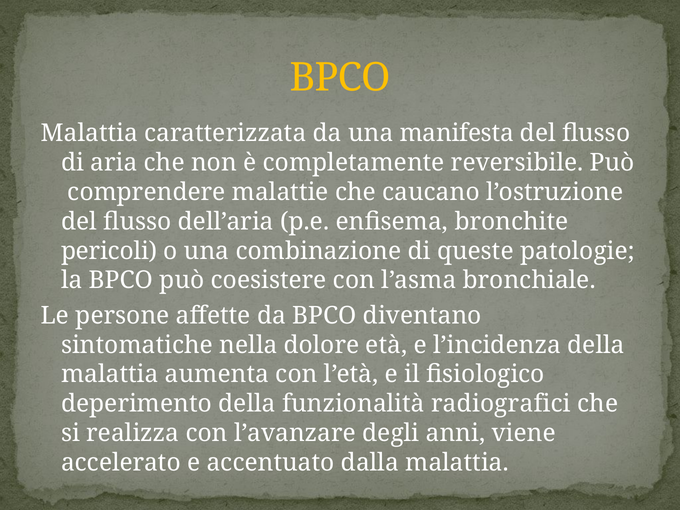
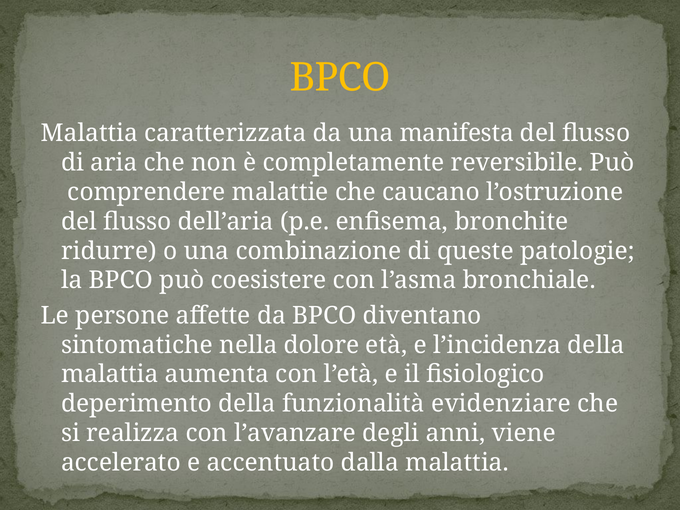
pericoli: pericoli -> ridurre
radiografici: radiografici -> evidenziare
